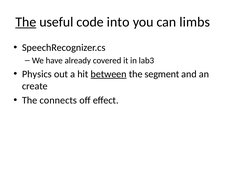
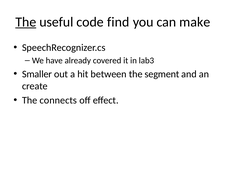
into: into -> find
limbs: limbs -> make
Physics: Physics -> Smaller
between underline: present -> none
